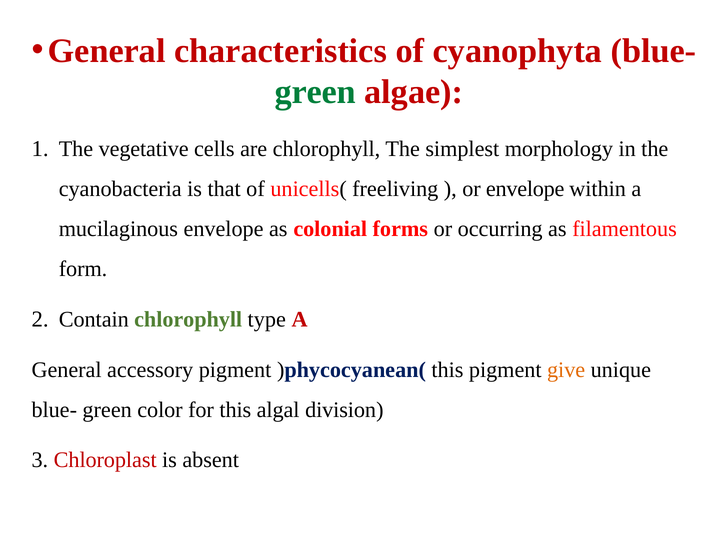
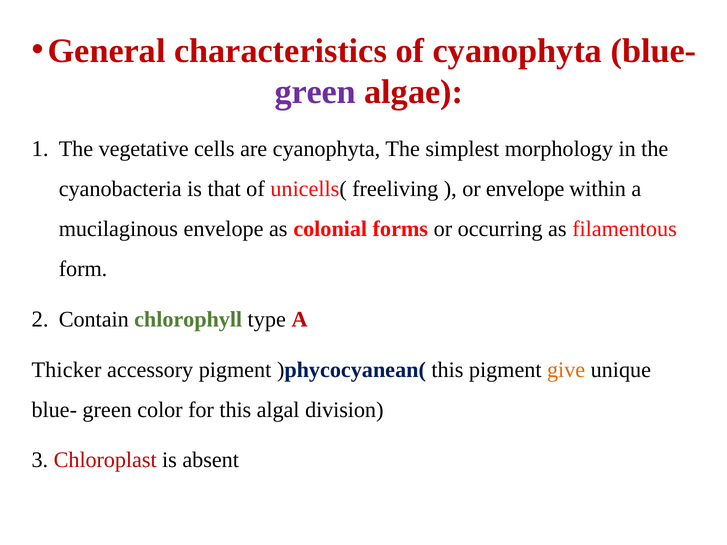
green at (315, 92) colour: green -> purple
are chlorophyll: chlorophyll -> cyanophyta
General at (67, 370): General -> Thicker
